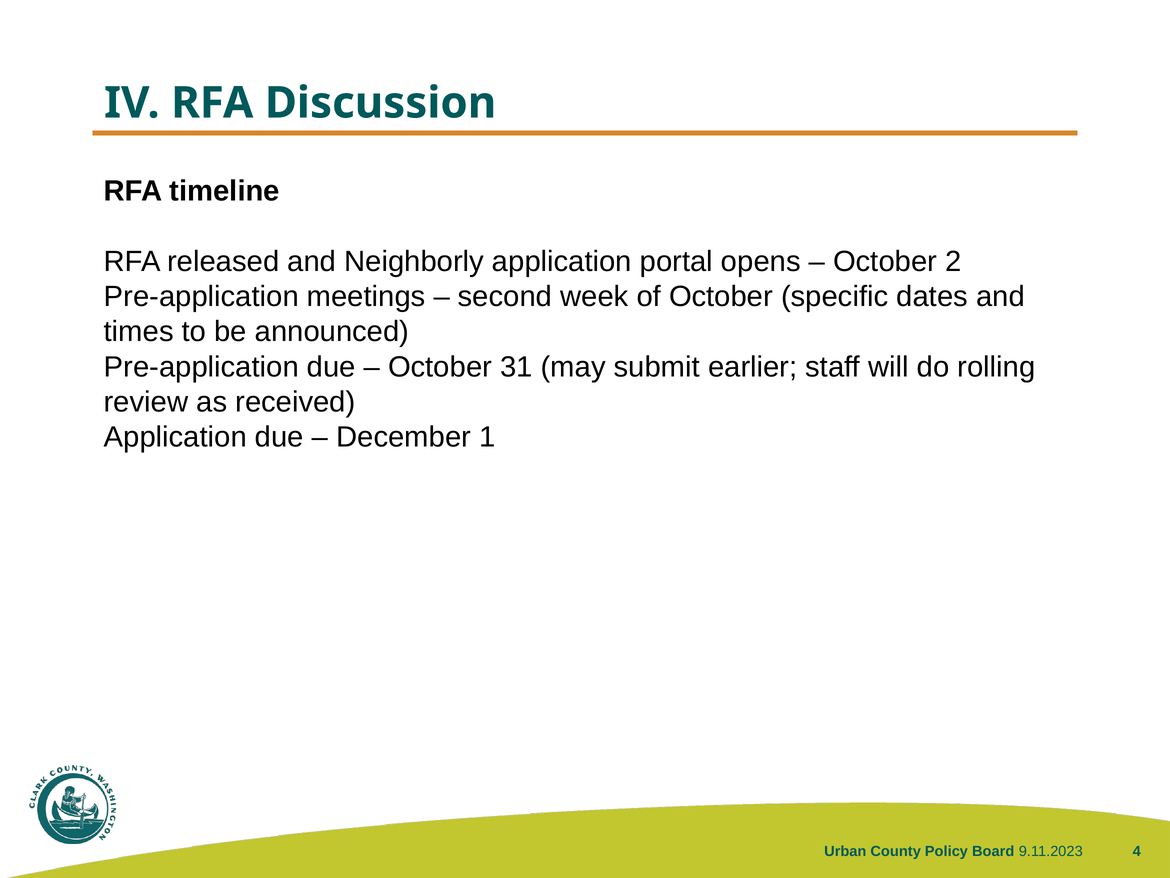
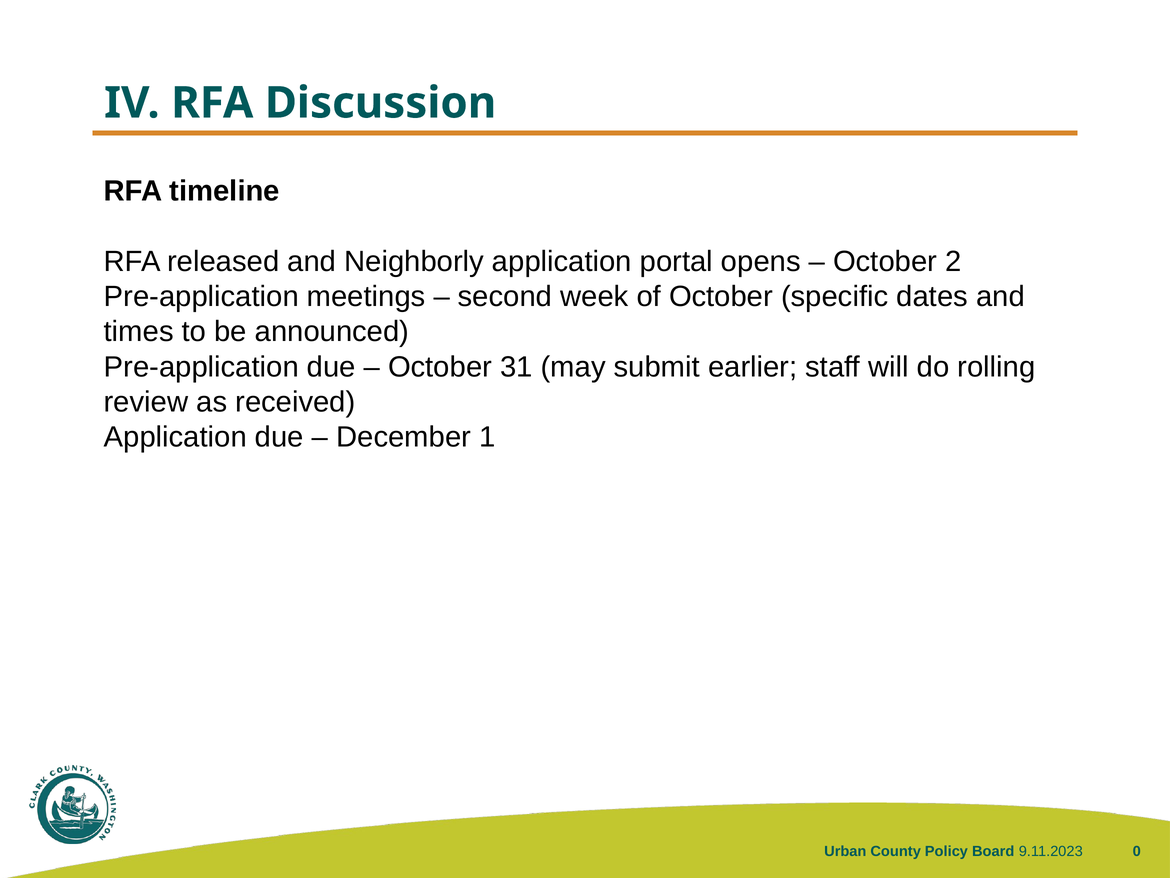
4: 4 -> 0
